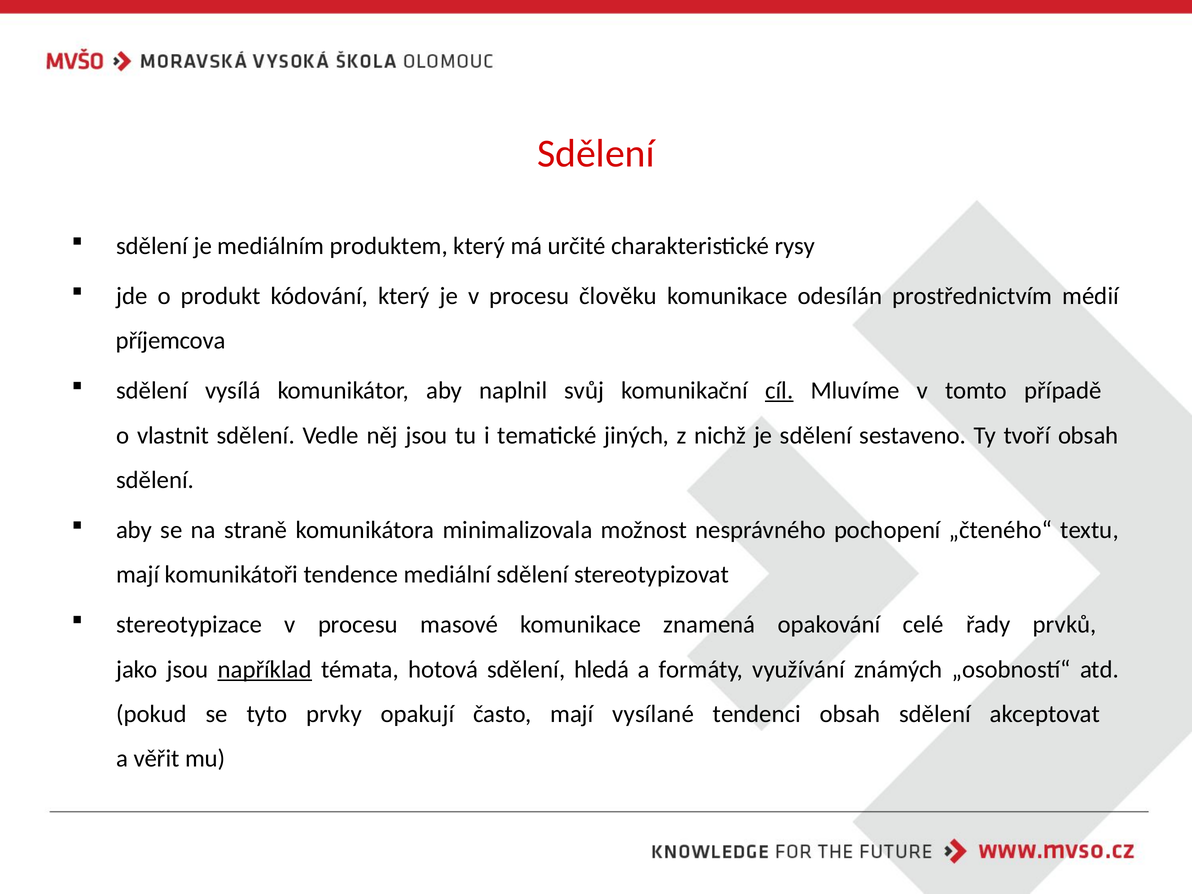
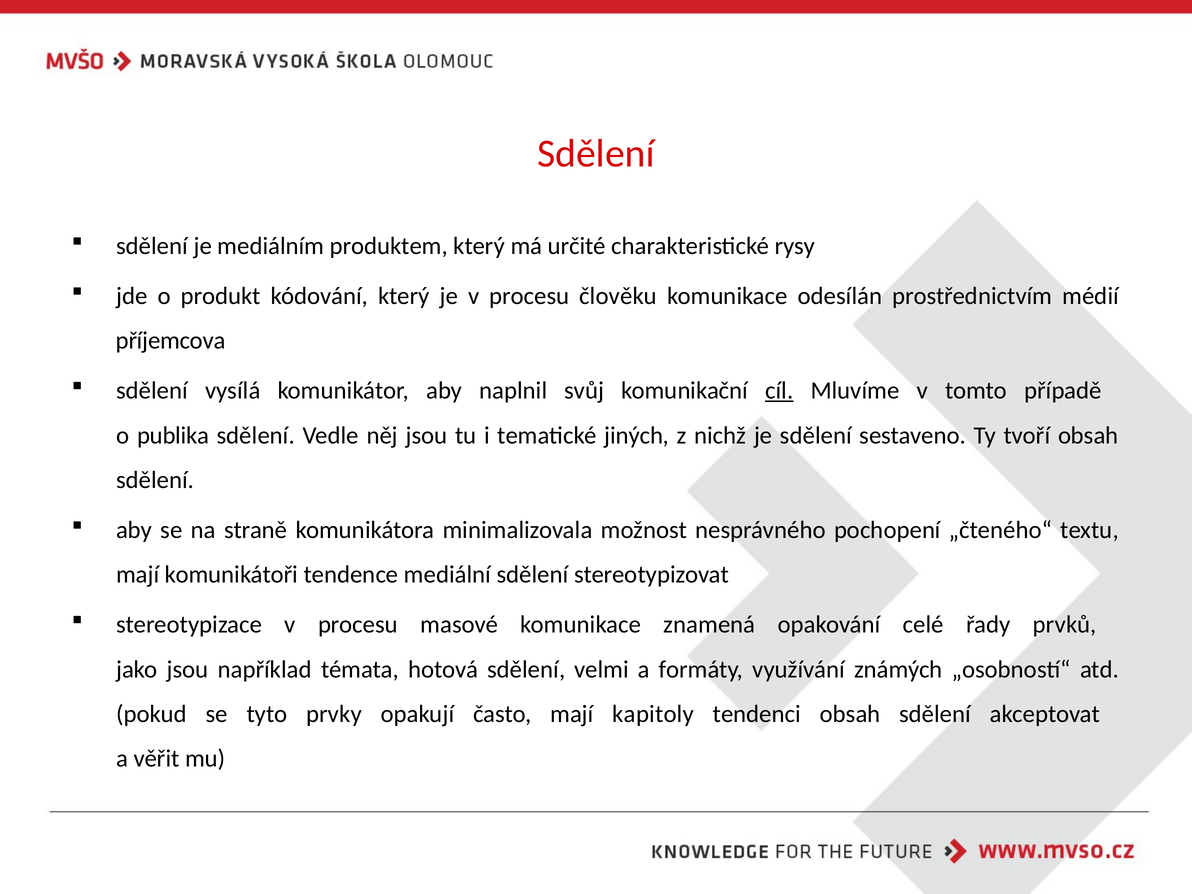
vlastnit: vlastnit -> publika
například underline: present -> none
hledá: hledá -> velmi
vysílané: vysílané -> kapitoly
